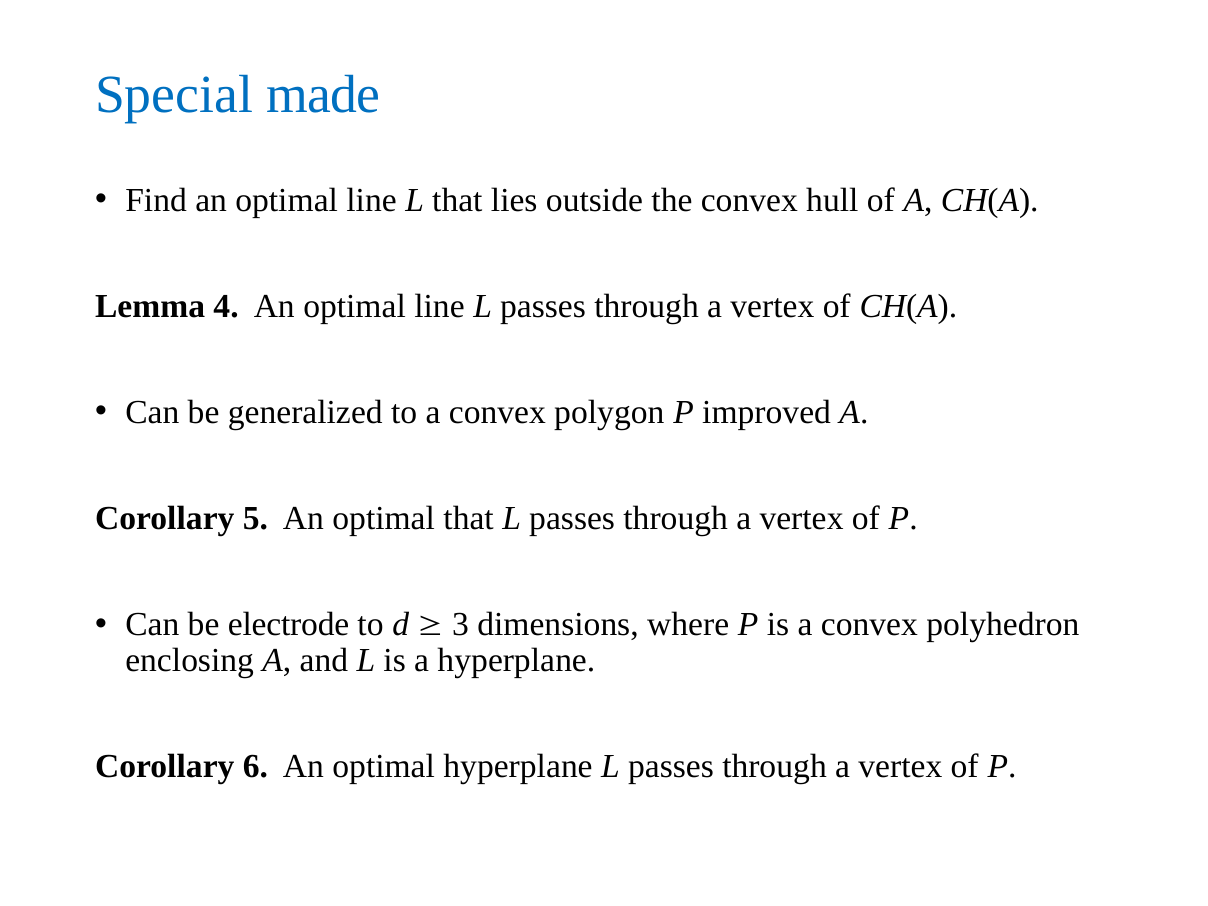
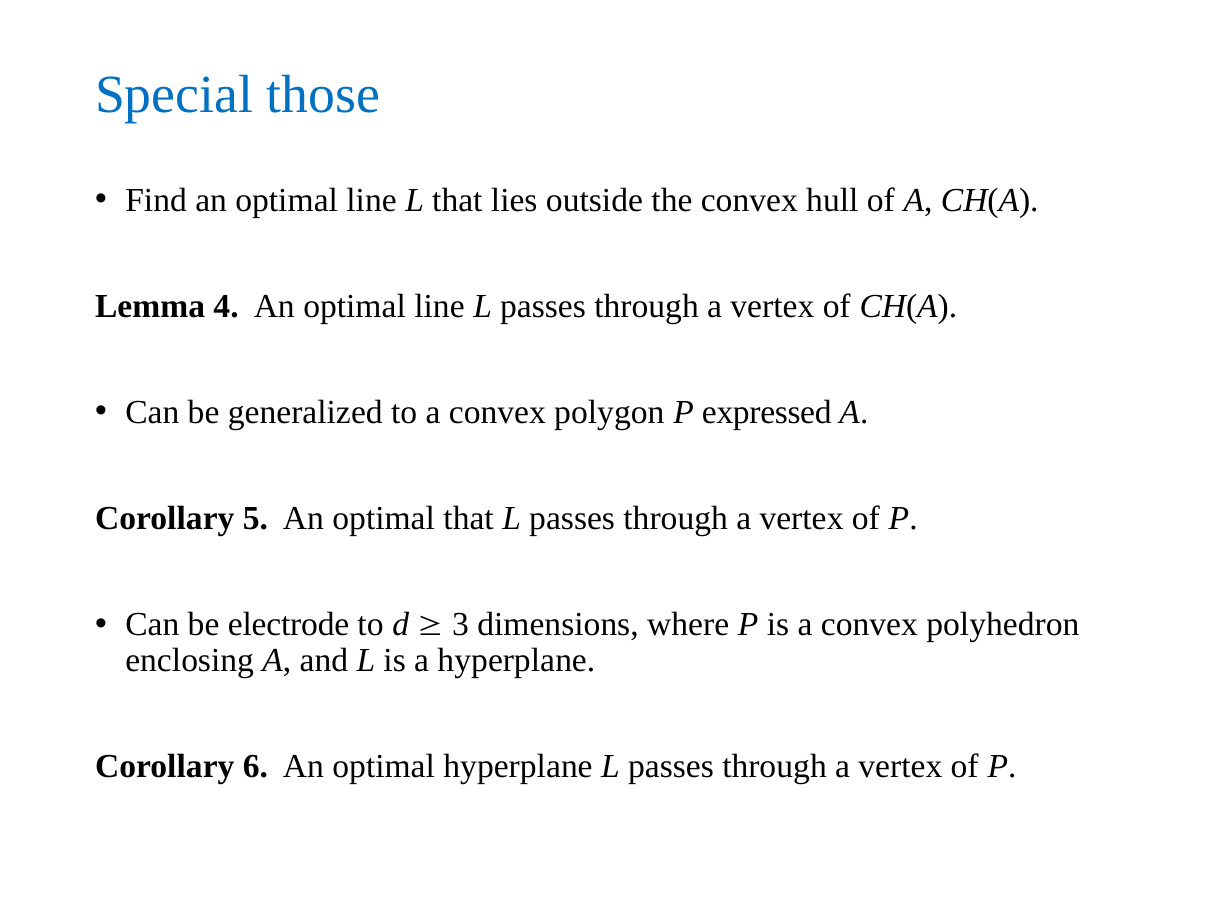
made: made -> those
improved: improved -> expressed
